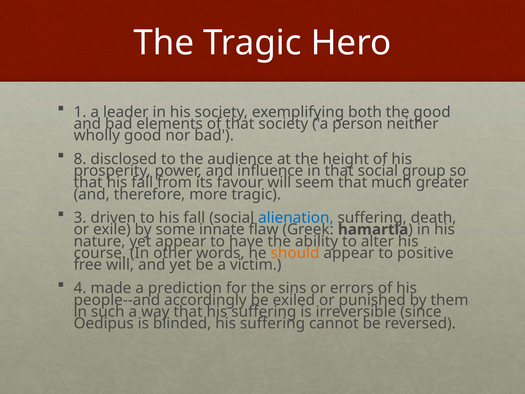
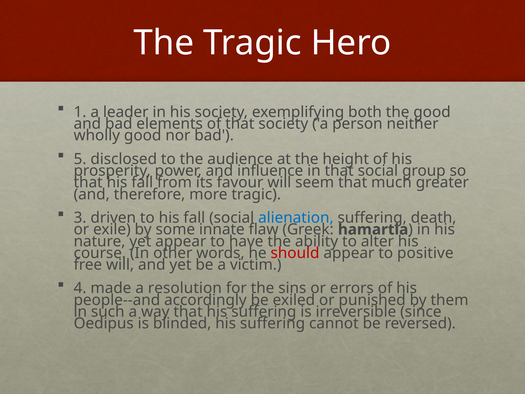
8: 8 -> 5
should colour: orange -> red
prediction: prediction -> resolution
